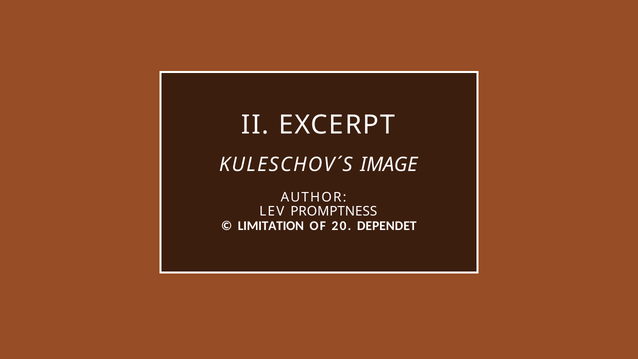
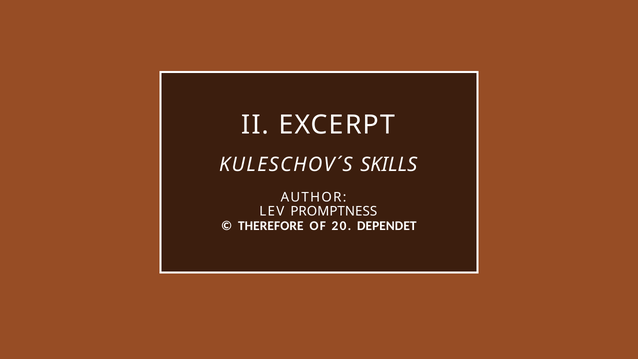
IMAGE: IMAGE -> SKILLS
LIMITATION: LIMITATION -> THEREFORE
